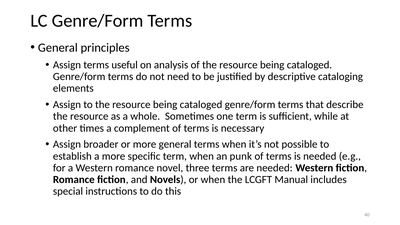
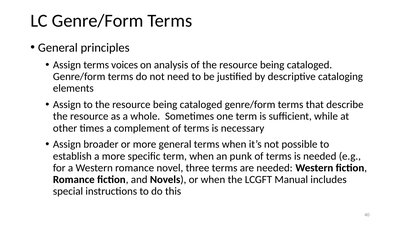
useful: useful -> voices
